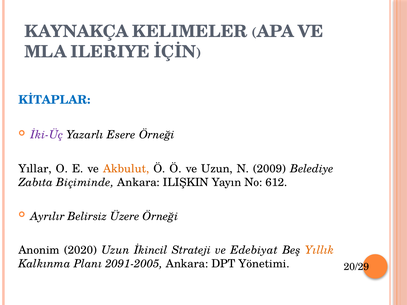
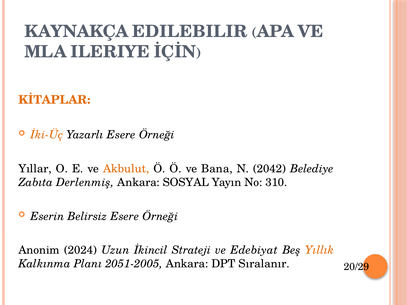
KELIMELER: KELIMELER -> EDILEBILIR
KİTAPLAR colour: blue -> orange
İki-Üç colour: purple -> orange
ve Uzun: Uzun -> Bana
2009: 2009 -> 2042
Biçiminde: Biçiminde -> Derlenmiş
ILIŞKIN: ILIŞKIN -> SOSYAL
612: 612 -> 310
Ayrılır: Ayrılır -> Eserin
Belirsiz Üzere: Üzere -> Esere
2020: 2020 -> 2024
2091-2005: 2091-2005 -> 2051-2005
Yönetimi: Yönetimi -> Sıralanır
